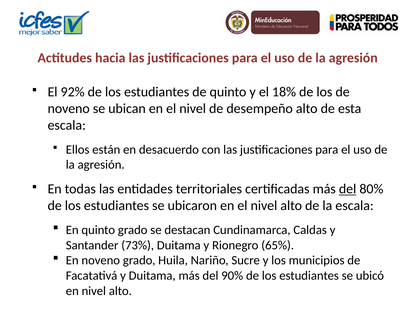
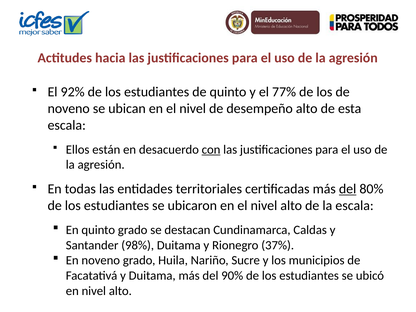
18%: 18% -> 77%
con underline: none -> present
73%: 73% -> 98%
65%: 65% -> 37%
